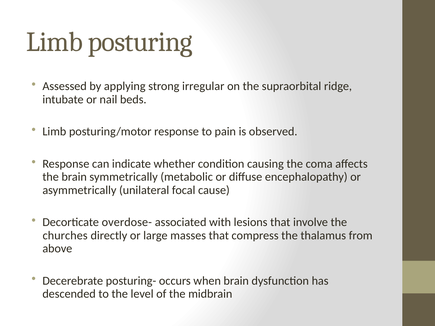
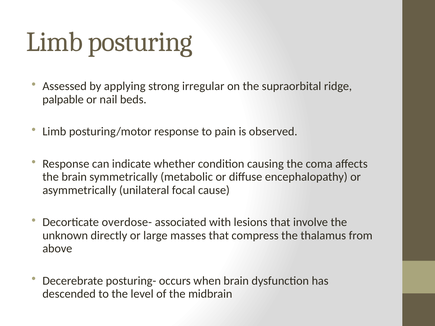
intubate: intubate -> palpable
churches: churches -> unknown
